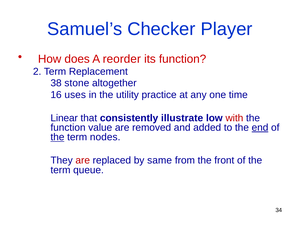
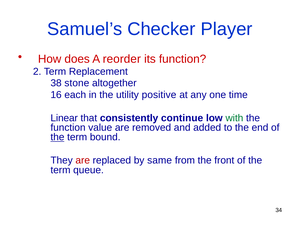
uses: uses -> each
practice: practice -> positive
illustrate: illustrate -> continue
with colour: red -> green
end underline: present -> none
nodes: nodes -> bound
